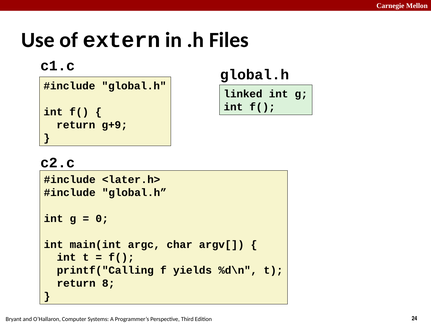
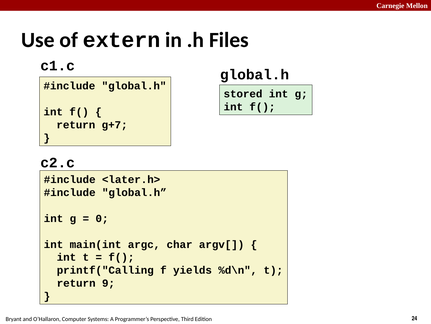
linked: linked -> stored
g+9: g+9 -> g+7
8: 8 -> 9
